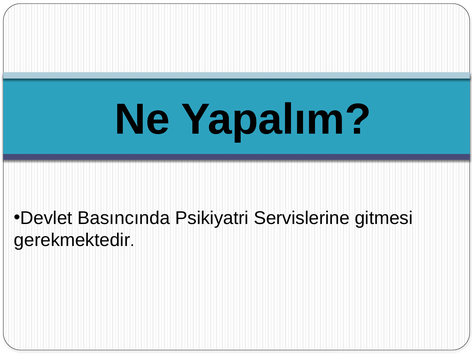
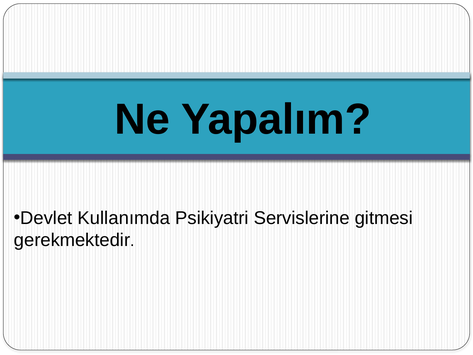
Basıncında: Basıncında -> Kullanımda
